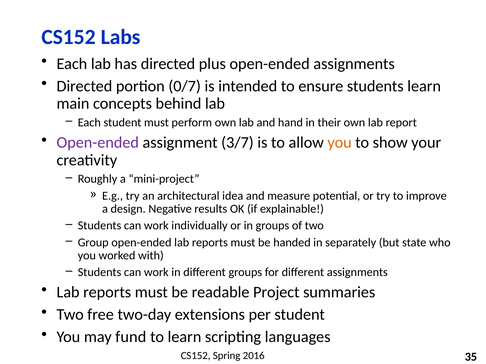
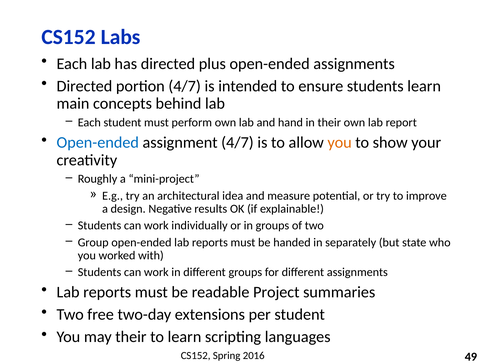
portion 0/7: 0/7 -> 4/7
Open-ended at (98, 143) colour: purple -> blue
assignment 3/7: 3/7 -> 4/7
may fund: fund -> their
35: 35 -> 49
